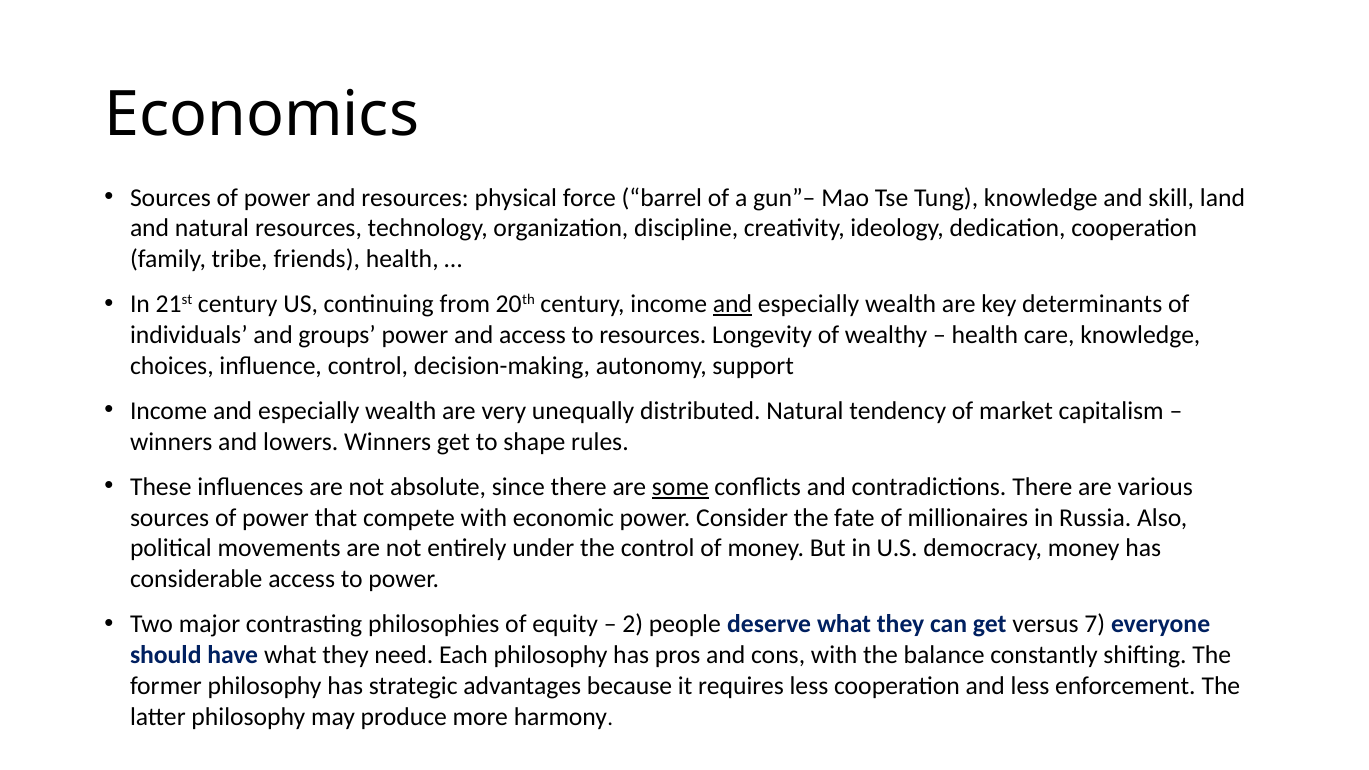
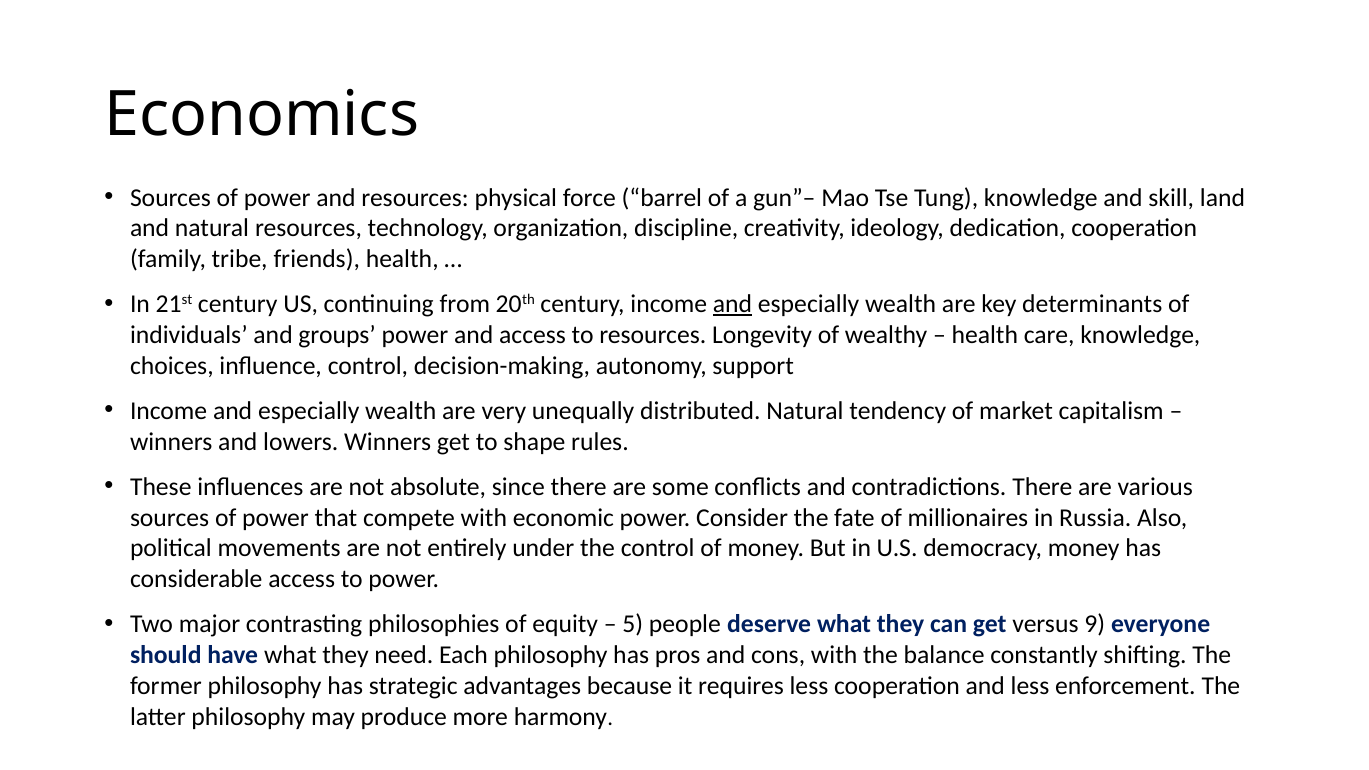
some underline: present -> none
2: 2 -> 5
7: 7 -> 9
